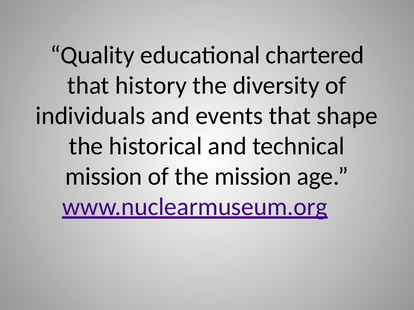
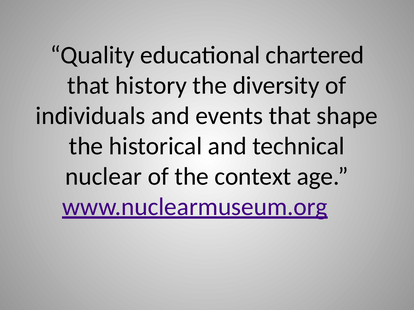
mission at (104, 177): mission -> nuclear
the mission: mission -> context
